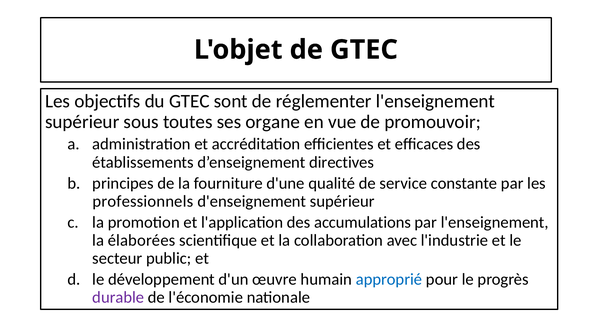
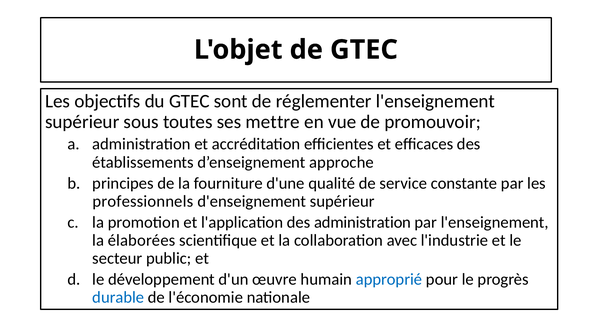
organe: organe -> mettre
directives: directives -> approche
des accumulations: accumulations -> administration
durable colour: purple -> blue
